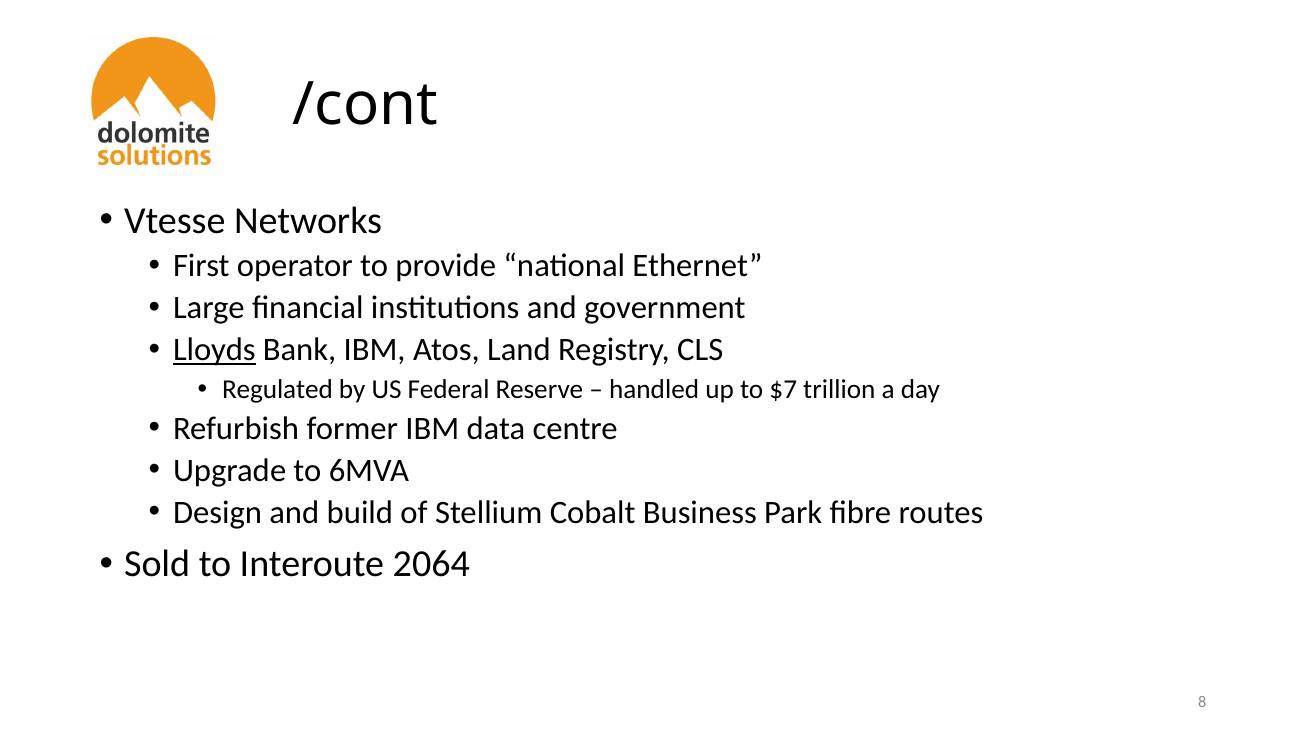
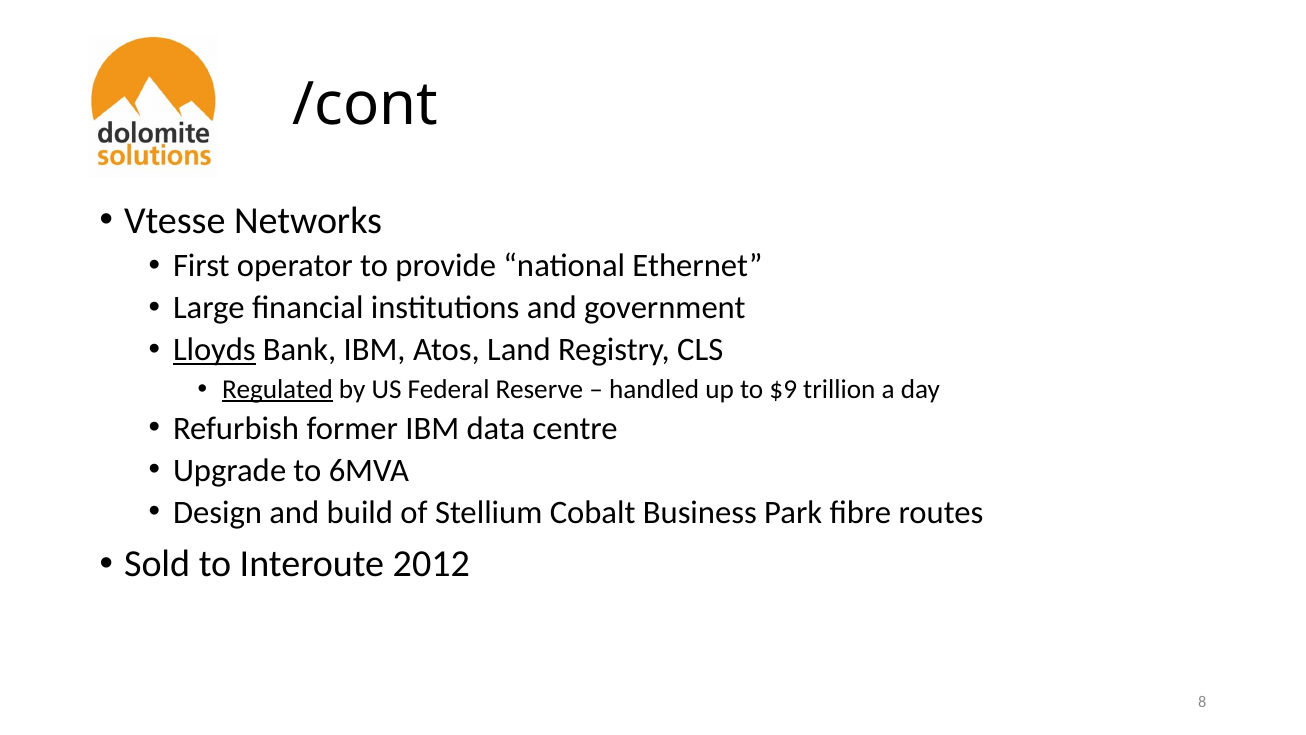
Regulated underline: none -> present
$7: $7 -> $9
2064: 2064 -> 2012
